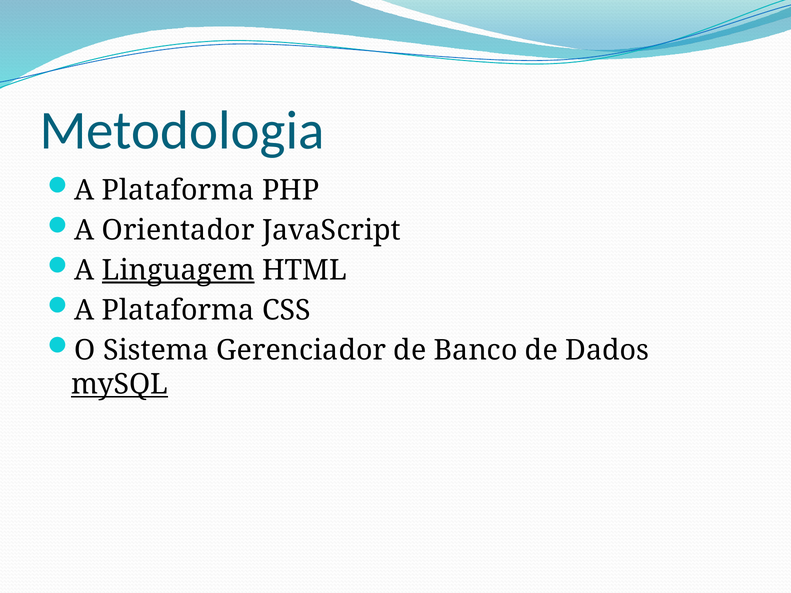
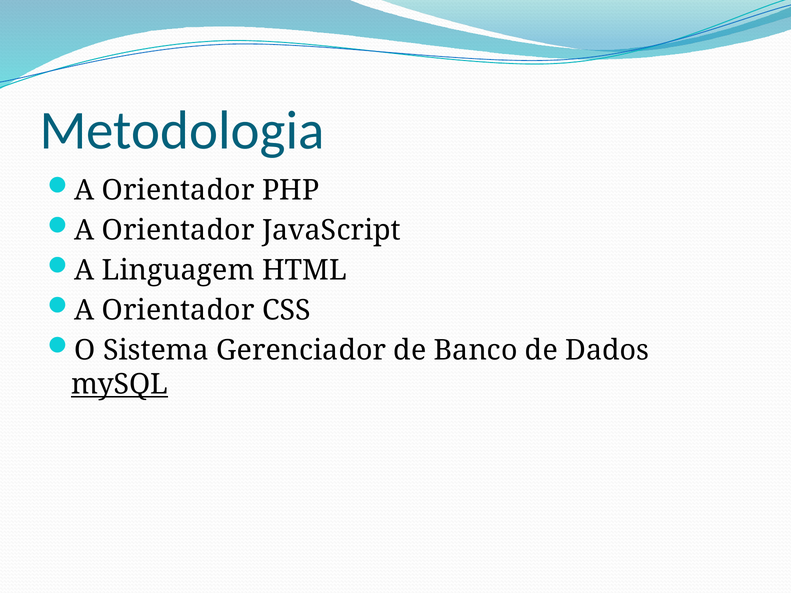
Plataforma at (178, 190): Plataforma -> Orientador
Linguagem underline: present -> none
Plataforma at (178, 310): Plataforma -> Orientador
